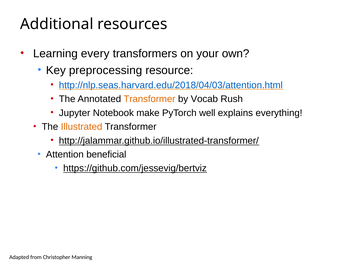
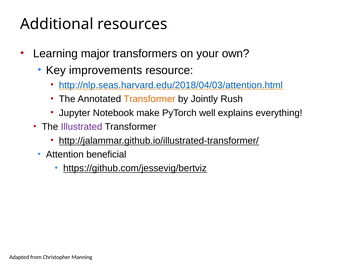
every: every -> major
preprocessing: preprocessing -> improvements
Vocab: Vocab -> Jointly
Illustrated colour: orange -> purple
